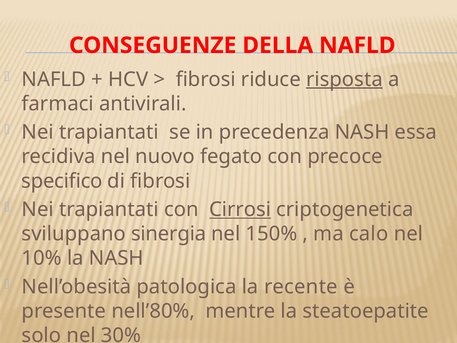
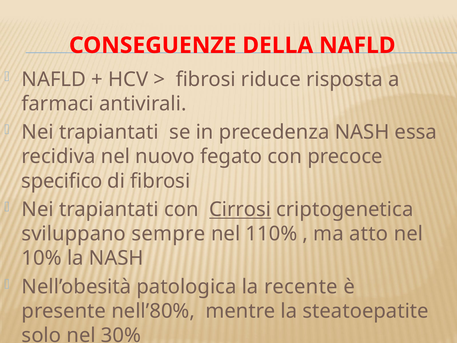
risposta underline: present -> none
sinergia: sinergia -> sempre
150%: 150% -> 110%
calo: calo -> atto
